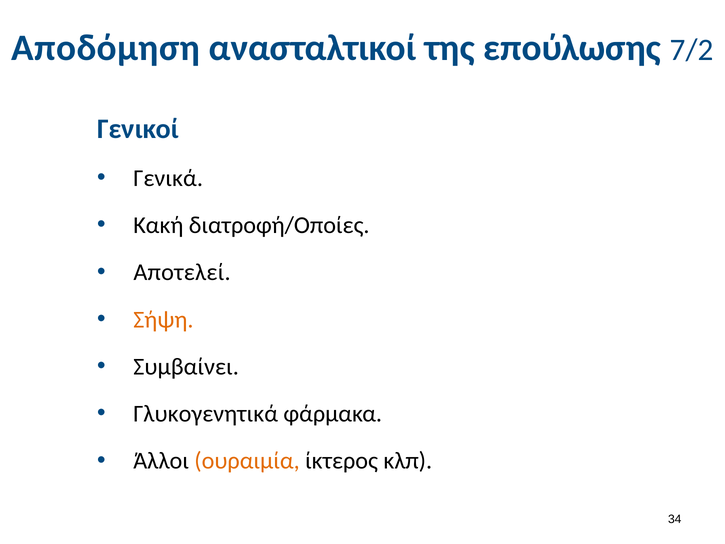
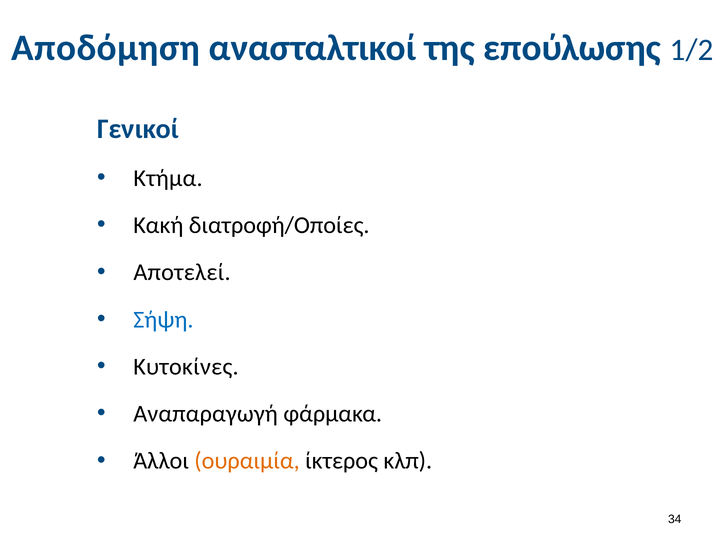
7/2: 7/2 -> 1/2
Γενικά: Γενικά -> Κτήμα
Σήψη colour: orange -> blue
Συμβαίνει: Συμβαίνει -> Κυτοκίνες
Γλυκογενητικά: Γλυκογενητικά -> Αναπαραγωγή
